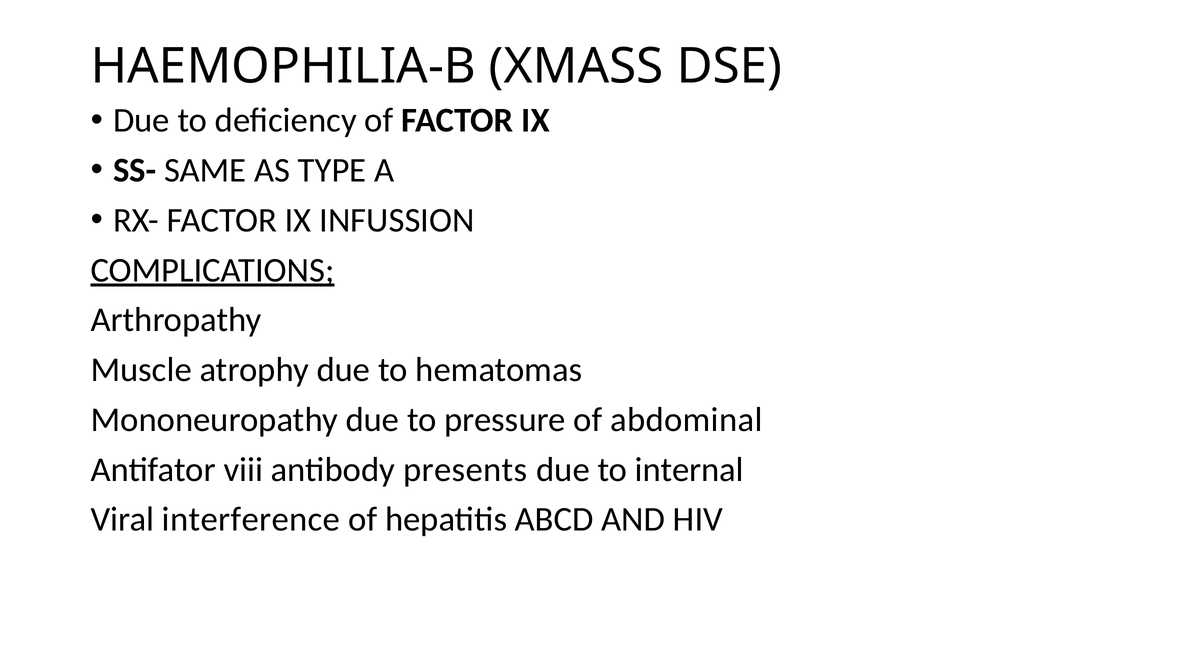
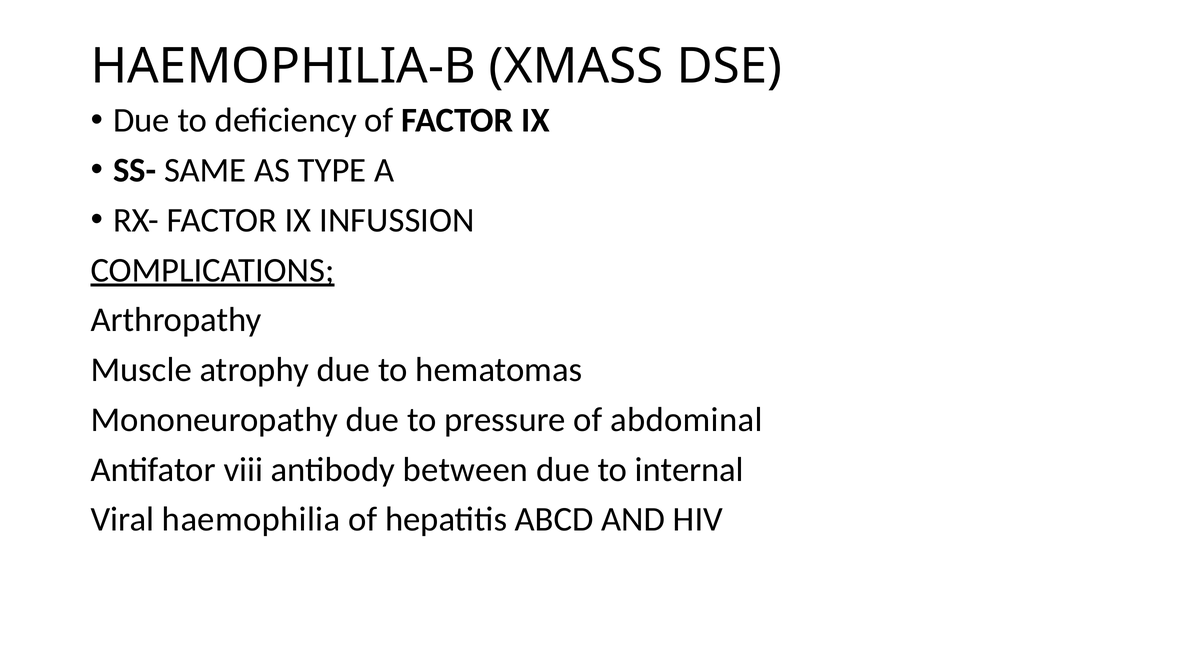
presents: presents -> between
interference: interference -> haemophilia
